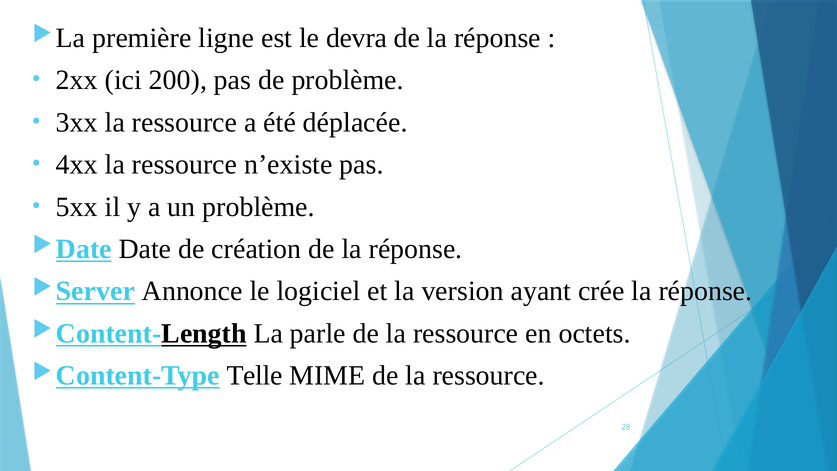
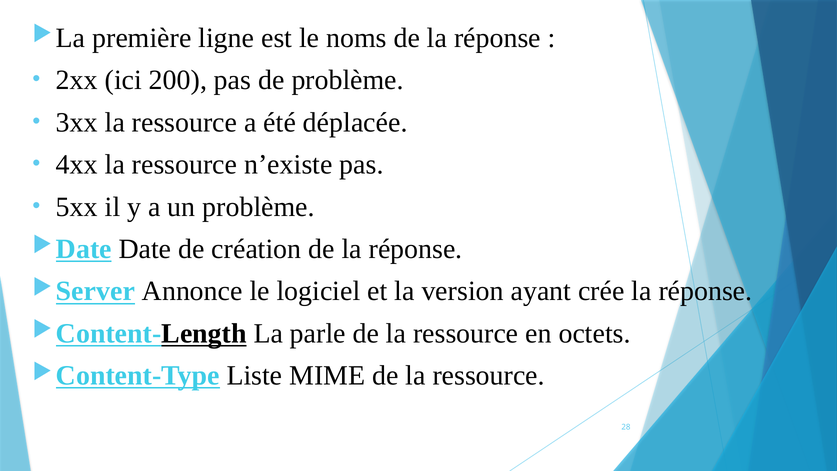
devra: devra -> noms
Telle: Telle -> Liste
